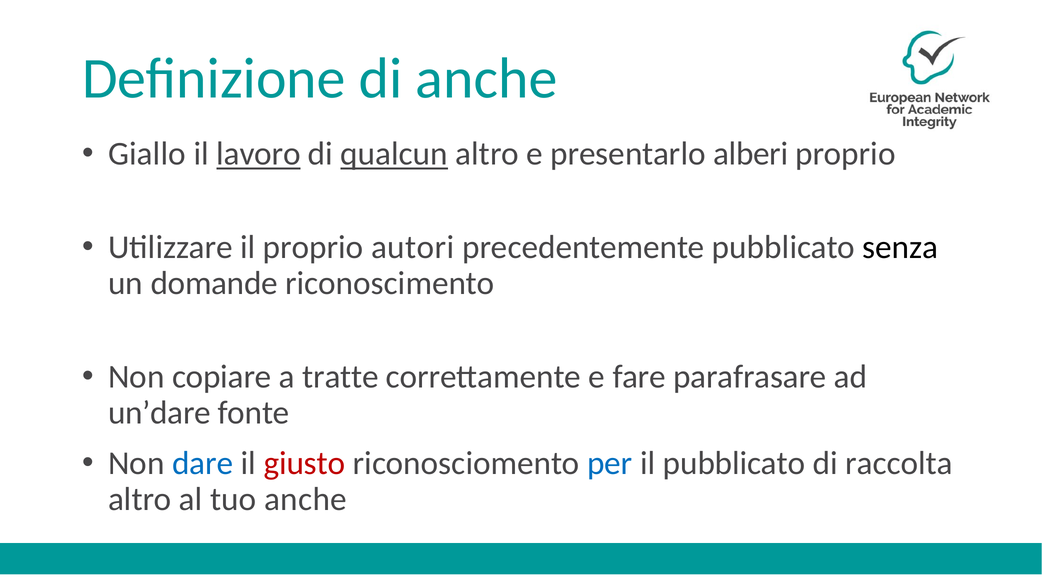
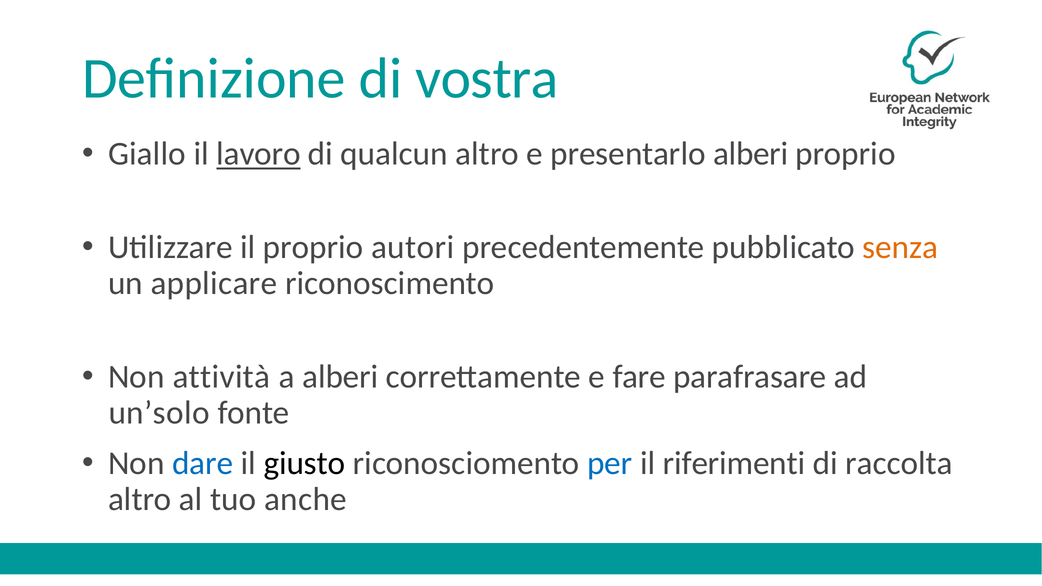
di anche: anche -> vostra
qualcun underline: present -> none
senza colour: black -> orange
domande: domande -> applicare
copiare: copiare -> attività
a tratte: tratte -> alberi
un’dare: un’dare -> un’solo
giusto colour: red -> black
il pubblicato: pubblicato -> riferimenti
